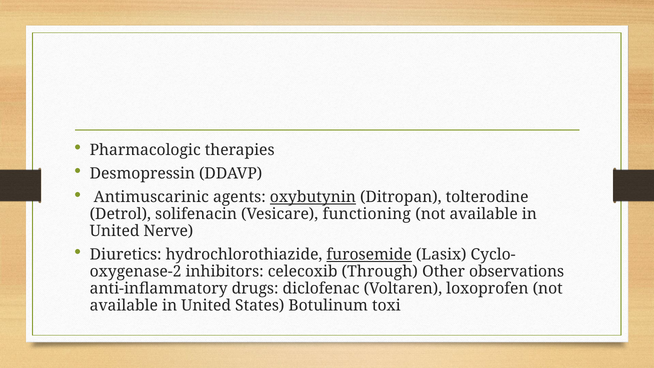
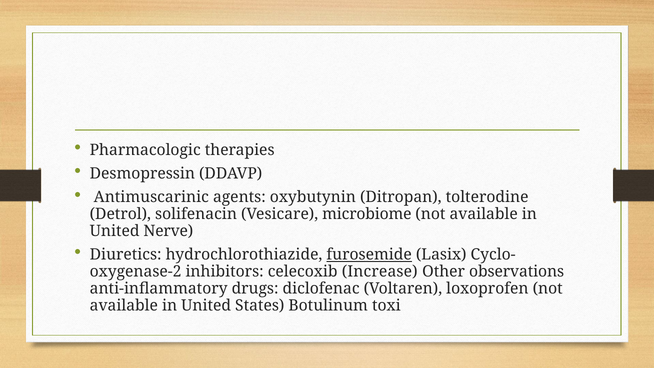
oxybutynin underline: present -> none
functioning: functioning -> microbiome
Through: Through -> Increase
